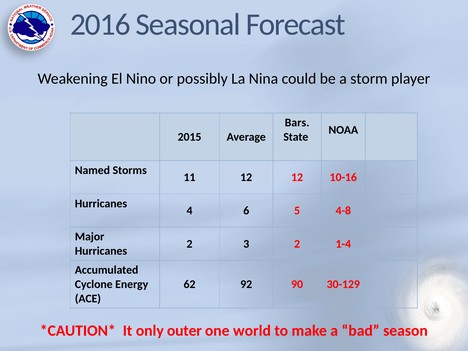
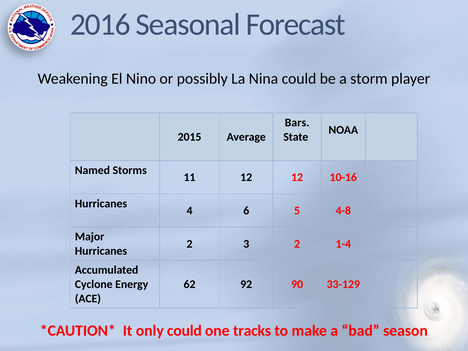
30-129: 30-129 -> 33-129
only outer: outer -> could
world: world -> tracks
